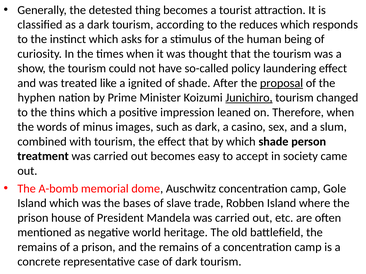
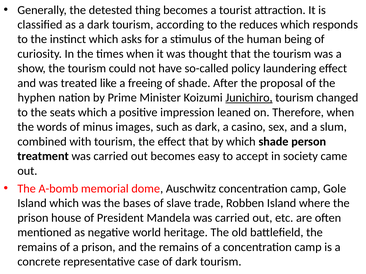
ignited: ignited -> freeing
proposal underline: present -> none
thins: thins -> seats
